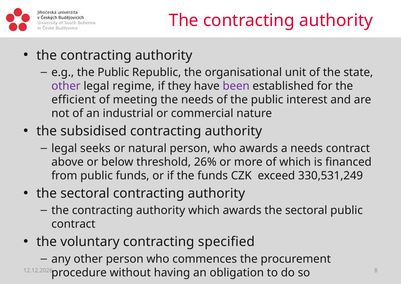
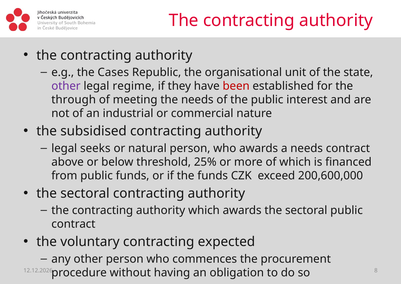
e.g the Public: Public -> Cases
been colour: purple -> red
efficient: efficient -> through
26%: 26% -> 25%
330,531,249: 330,531,249 -> 200,600,000
specified: specified -> expected
